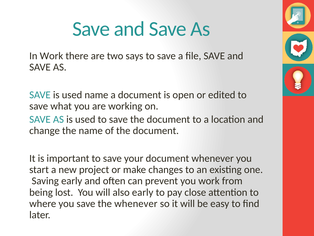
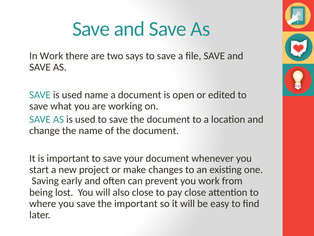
also early: early -> close
the whenever: whenever -> important
